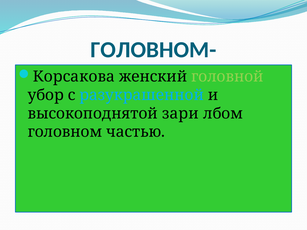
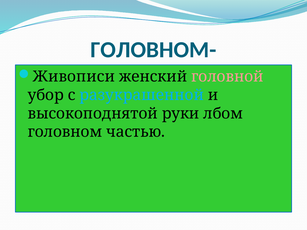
Корсакова: Корсакова -> Живописи
головной colour: light green -> pink
зари: зари -> руки
